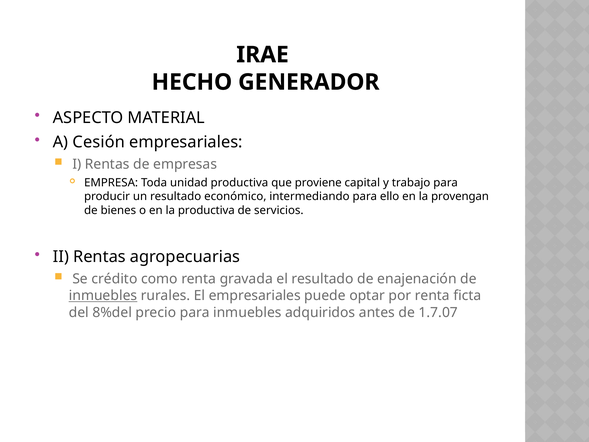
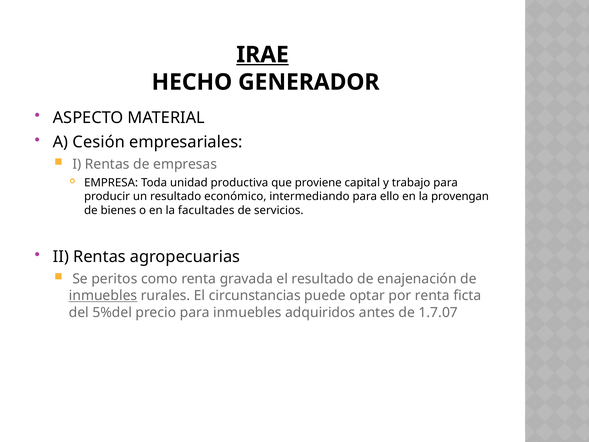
IRAE underline: none -> present
la productiva: productiva -> facultades
crédito: crédito -> peritos
El empresariales: empresariales -> circunstancias
8%del: 8%del -> 5%del
